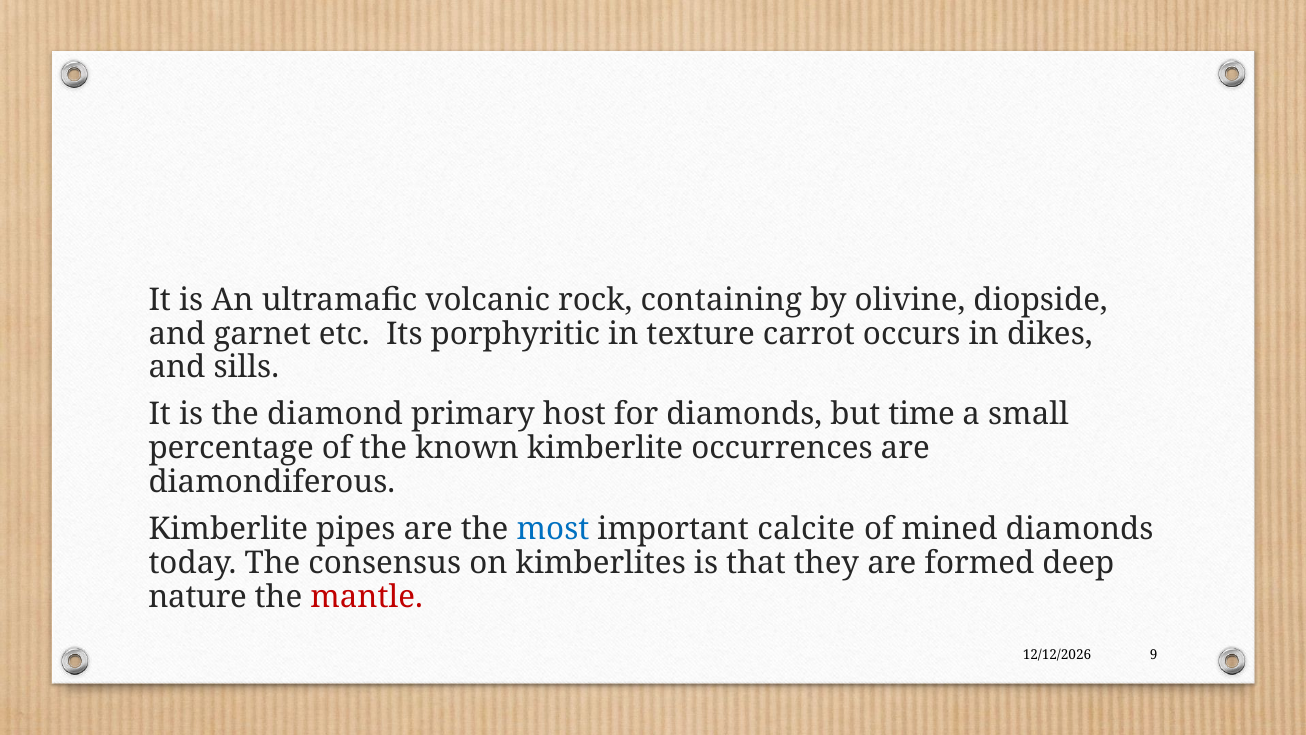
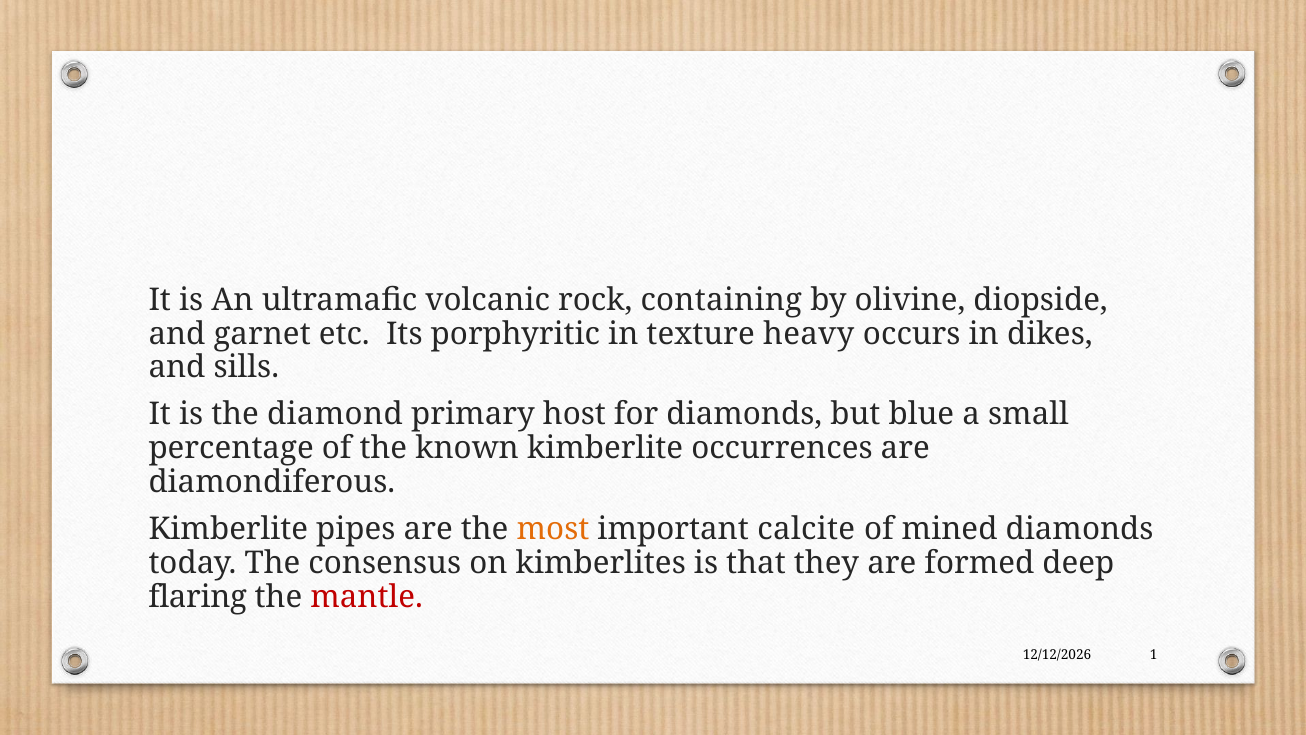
carrot: carrot -> heavy
time: time -> blue
most colour: blue -> orange
nature: nature -> flaring
9: 9 -> 1
